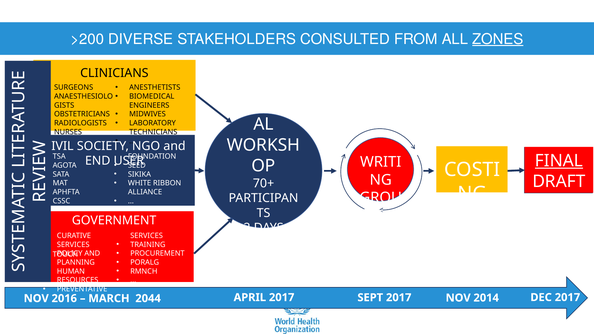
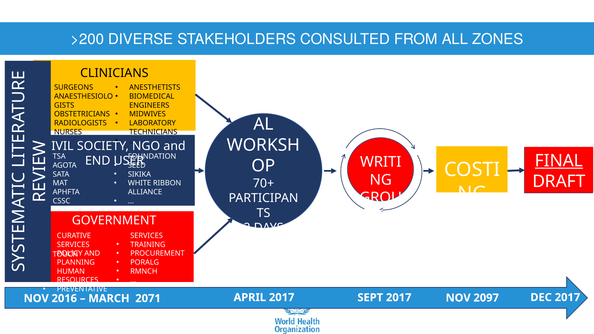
ZONES underline: present -> none
2044: 2044 -> 2071
2014: 2014 -> 2097
